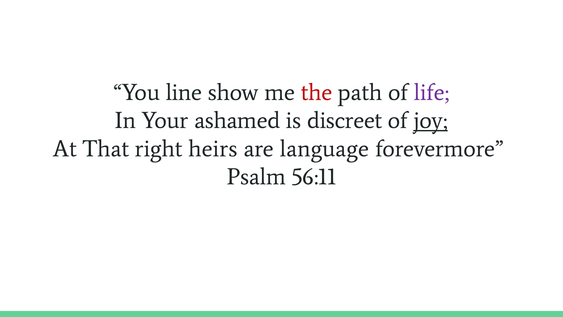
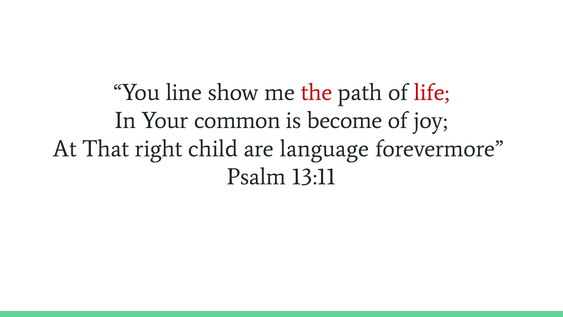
life colour: purple -> red
ashamed: ashamed -> common
discreet: discreet -> become
joy underline: present -> none
heirs: heirs -> child
56:11: 56:11 -> 13:11
